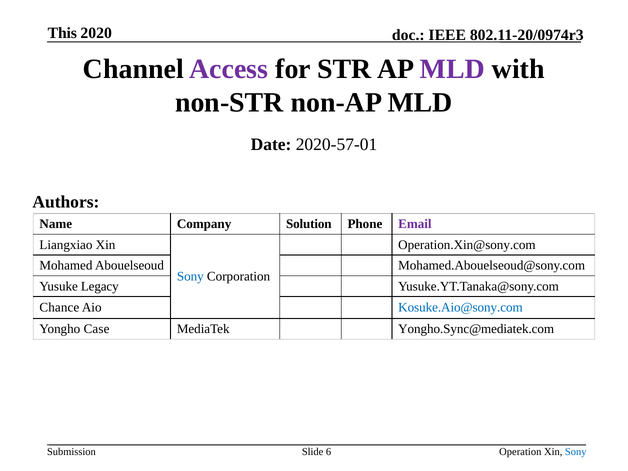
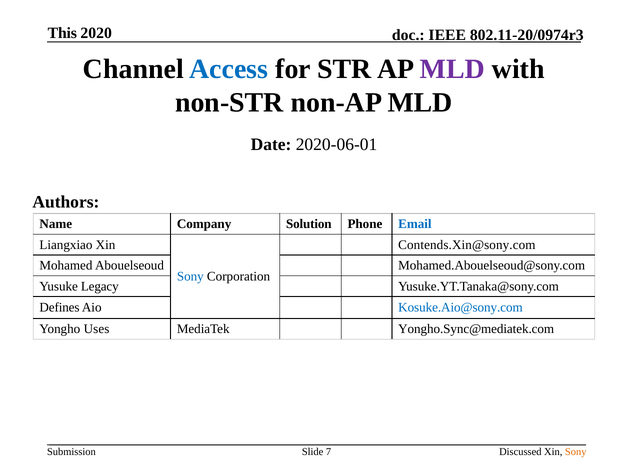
Access colour: purple -> blue
2020-57-01: 2020-57-01 -> 2020-06-01
Email colour: purple -> blue
Operation.Xin@sony.com: Operation.Xin@sony.com -> Contends.Xin@sony.com
Chance: Chance -> Defines
Case: Case -> Uses
6: 6 -> 7
Operation: Operation -> Discussed
Sony at (576, 452) colour: blue -> orange
